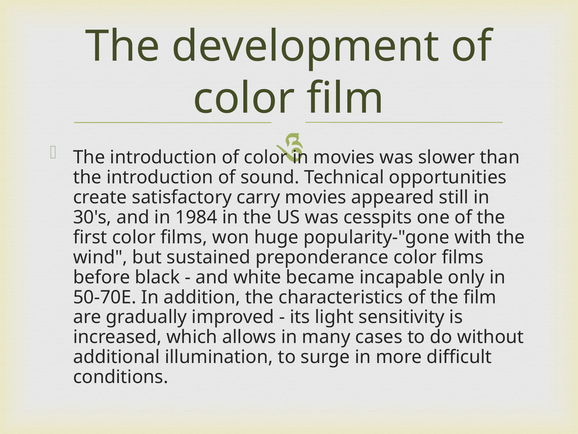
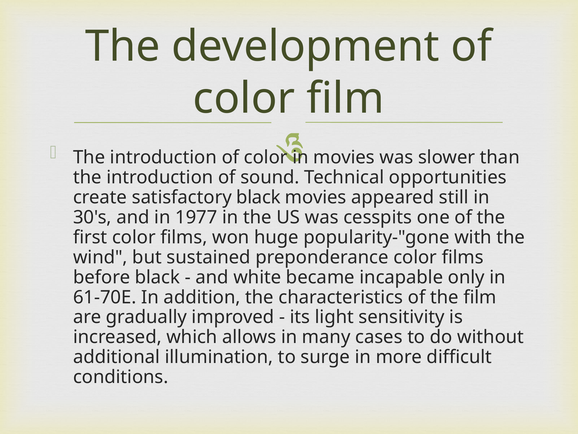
satisfactory carry: carry -> black
1984: 1984 -> 1977
50-70E: 50-70E -> 61-70E
